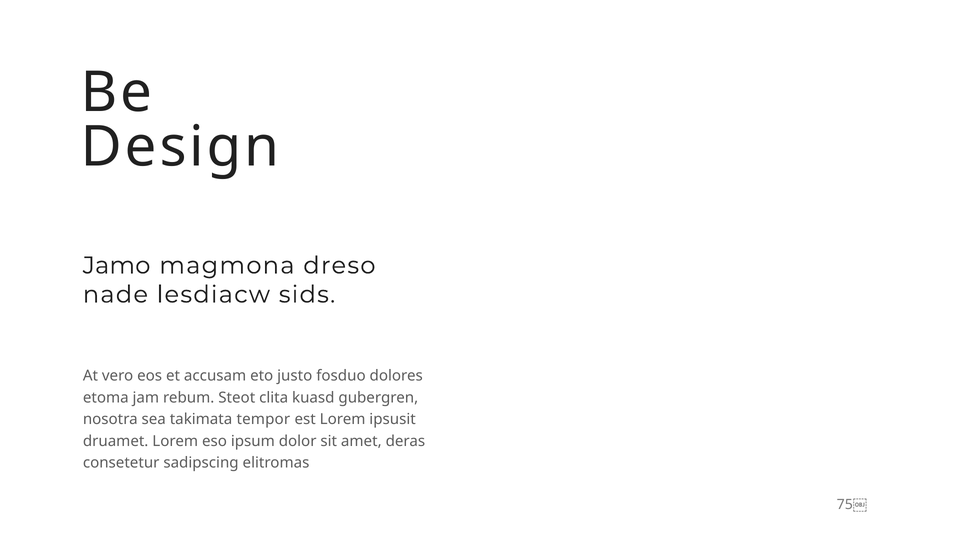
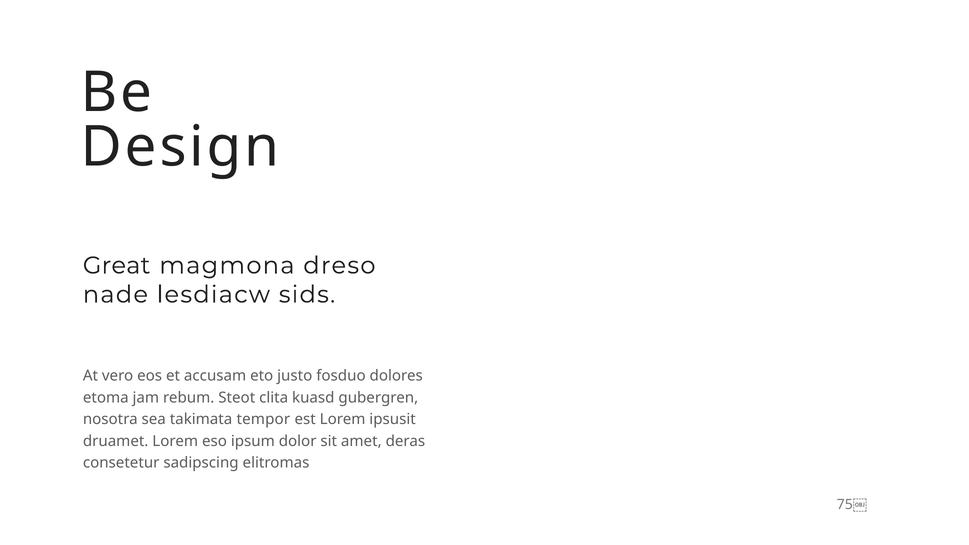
Jamo: Jamo -> Great
